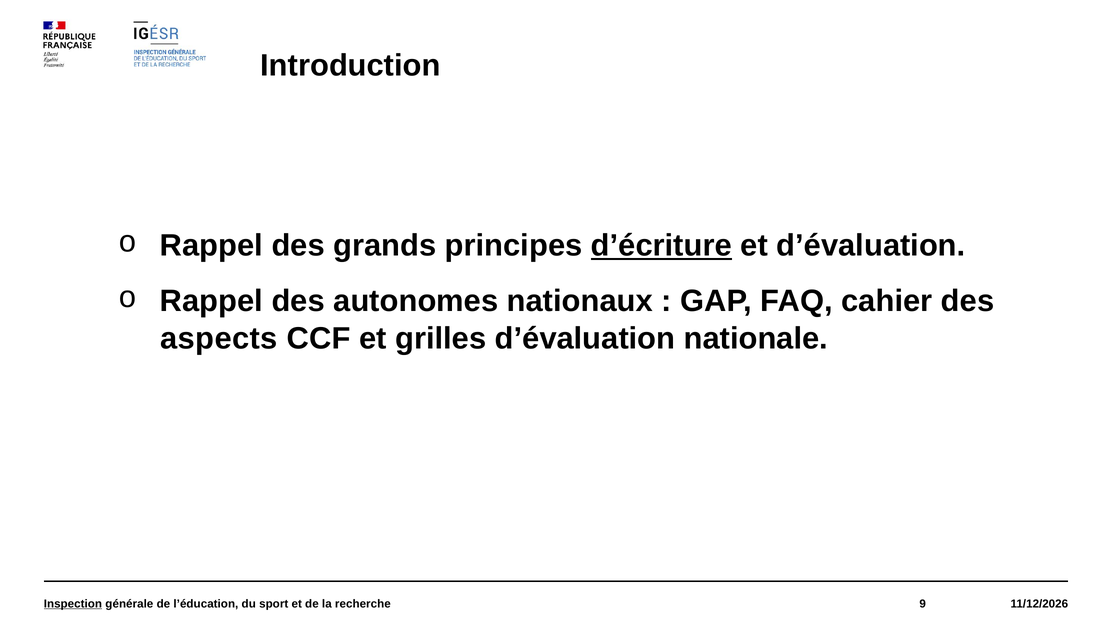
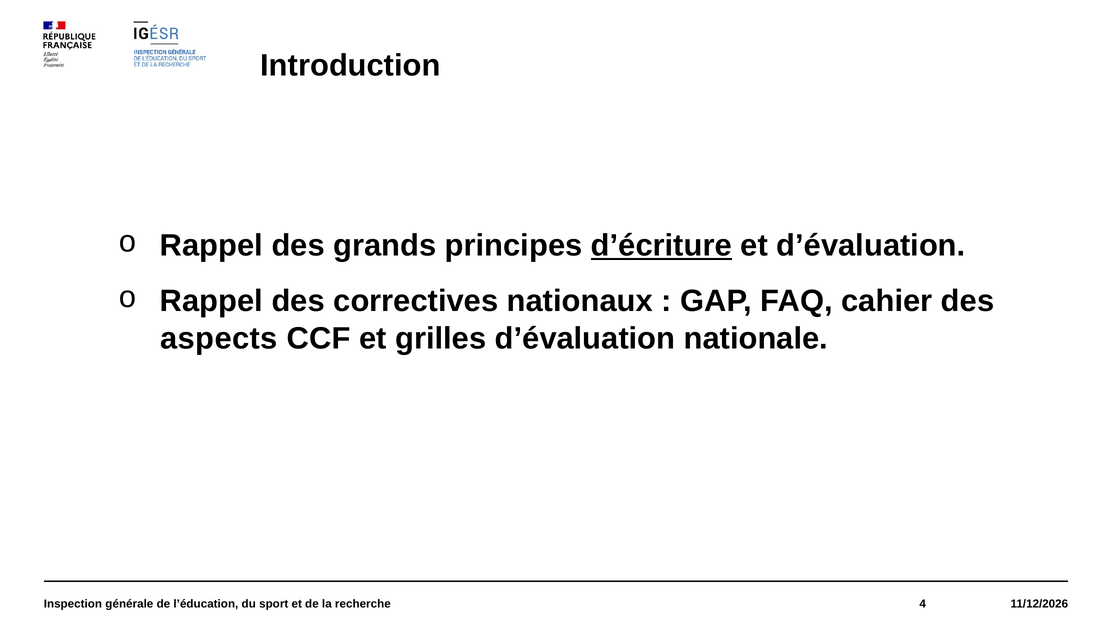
autonomes: autonomes -> correctives
Inspection underline: present -> none
9: 9 -> 4
